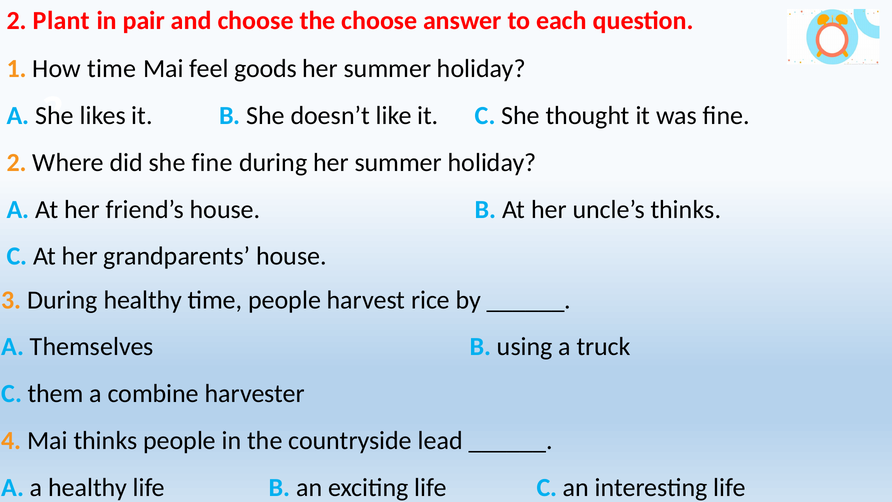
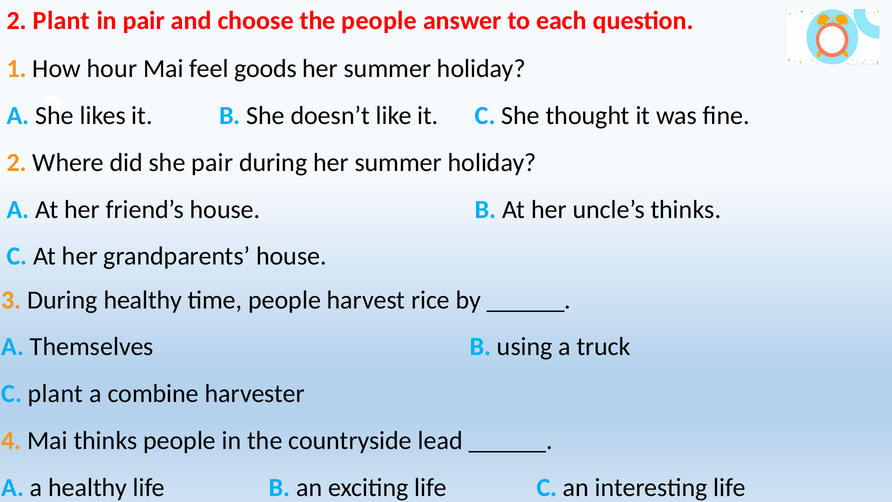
the choose: choose -> people
How time: time -> hour
she fine: fine -> pair
C them: them -> plant
